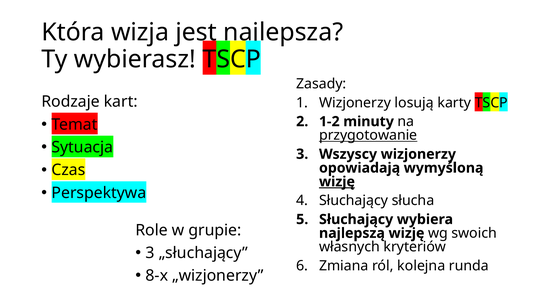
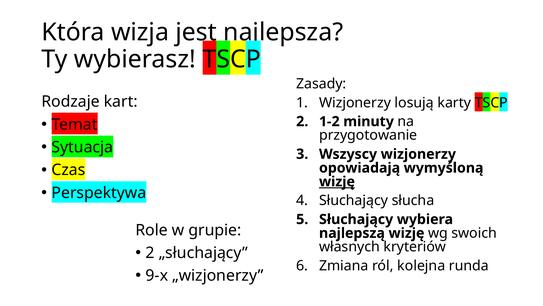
przygotowanie underline: present -> none
3 at (150, 252): 3 -> 2
8-x: 8-x -> 9-x
